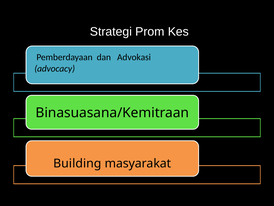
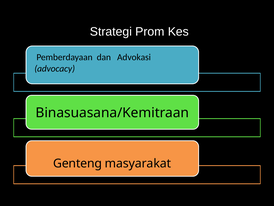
Building: Building -> Genteng
